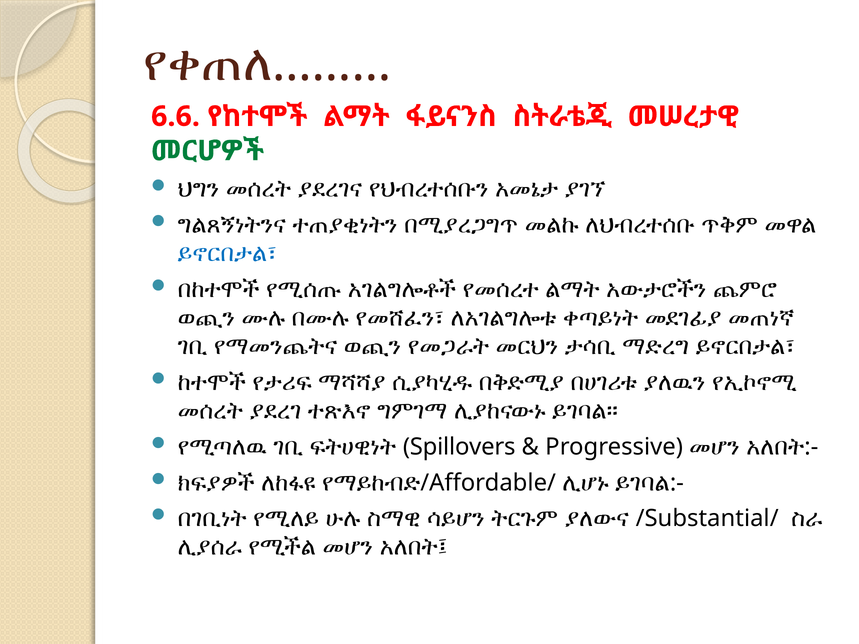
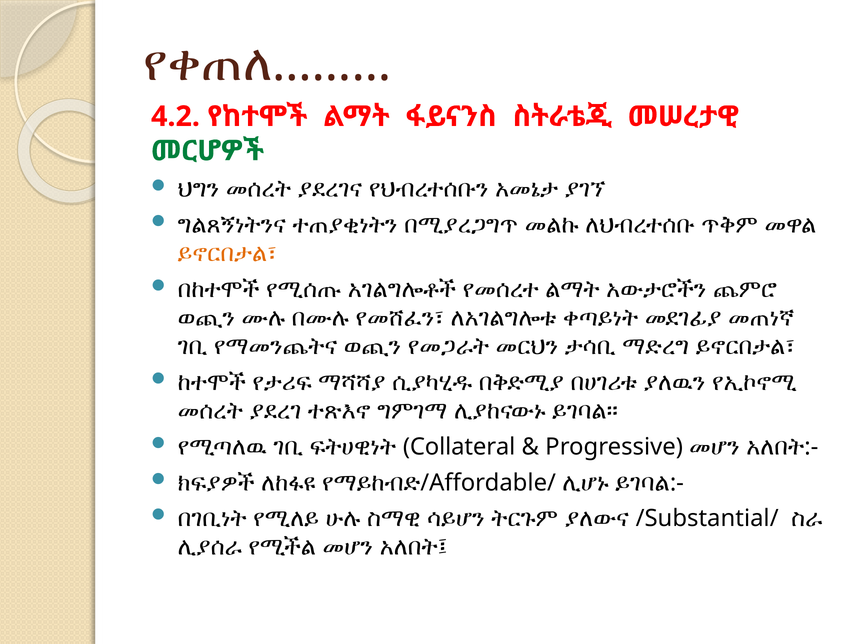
6.6: 6.6 -> 4.2
ይኖርበታል፣ at (227, 254) colour: blue -> orange
Spillovers: Spillovers -> Collateral
